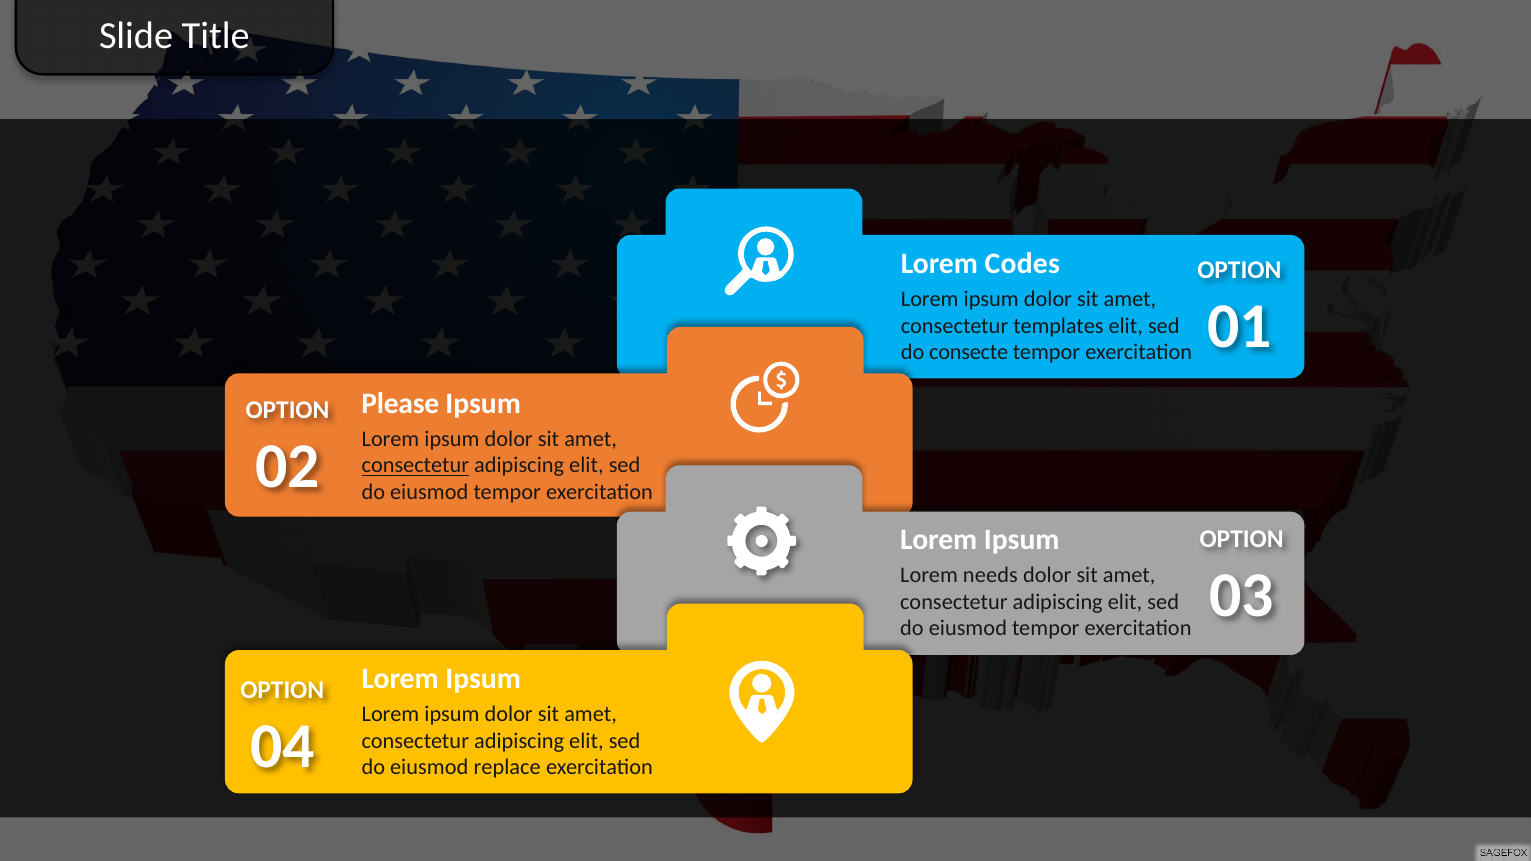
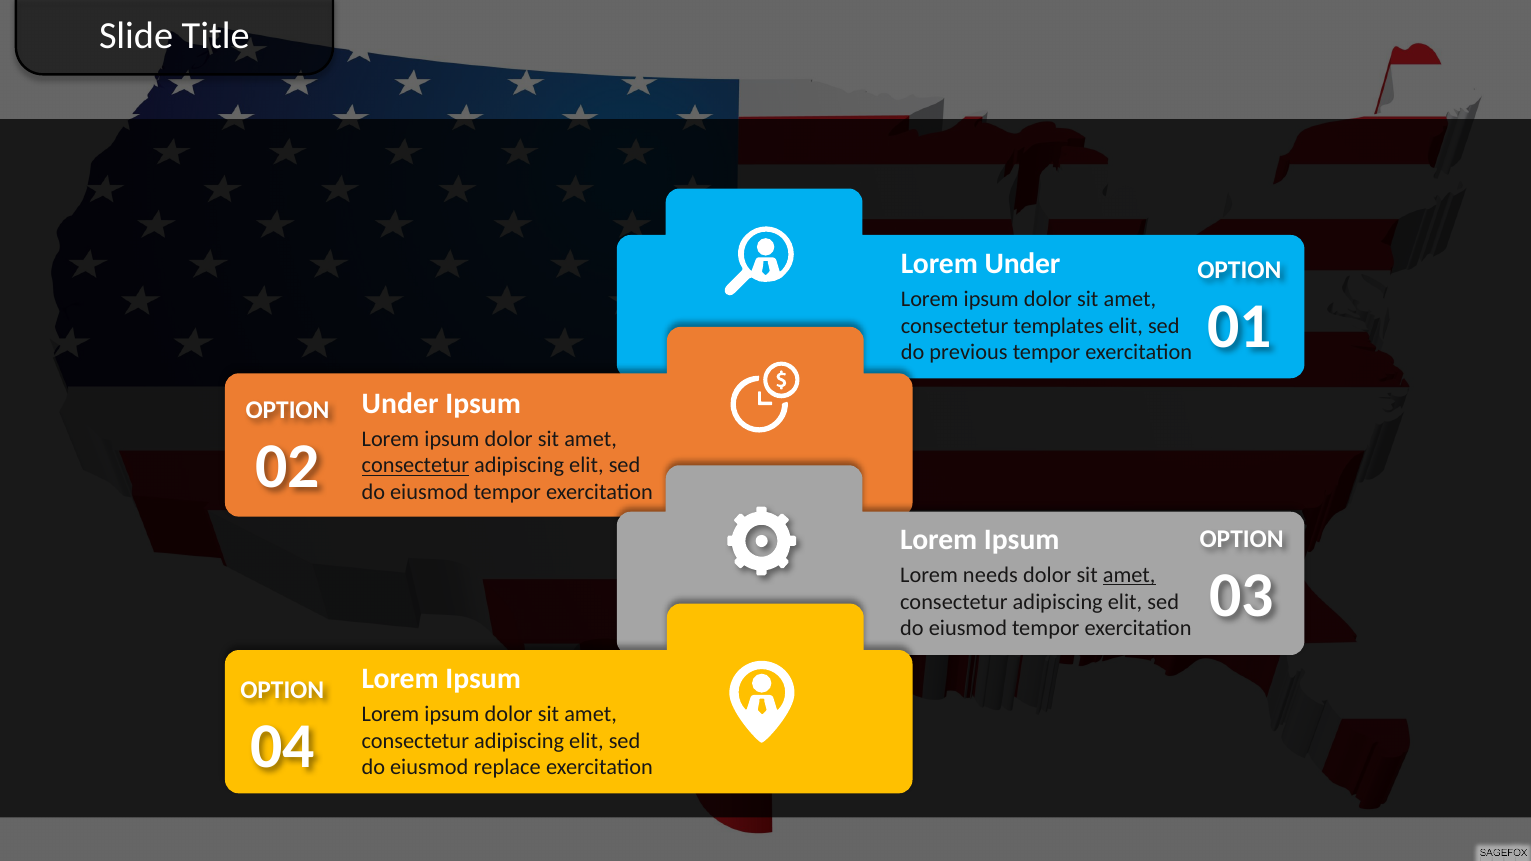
Lorem Codes: Codes -> Under
consecte: consecte -> previous
Please at (400, 404): Please -> Under
amet at (1129, 575) underline: none -> present
